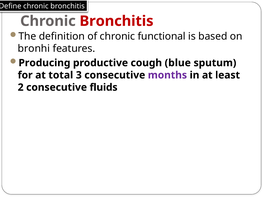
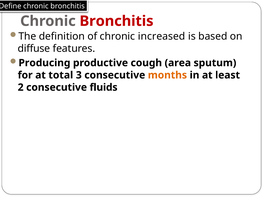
functional: functional -> increased
bronhi: bronhi -> diffuse
blue: blue -> area
months colour: purple -> orange
